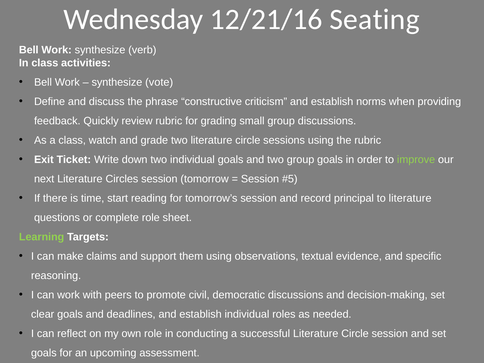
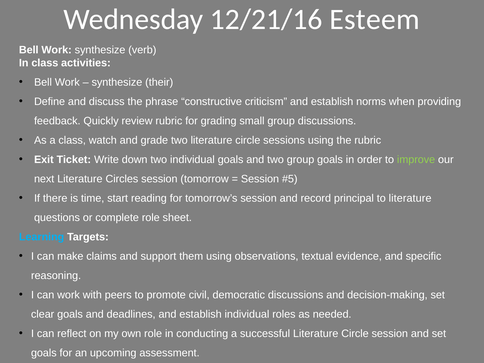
Seating: Seating -> Esteem
vote: vote -> their
Learning colour: light green -> light blue
